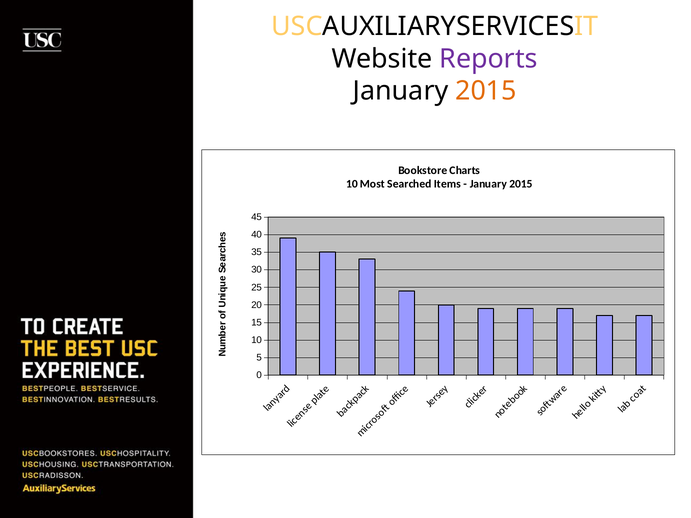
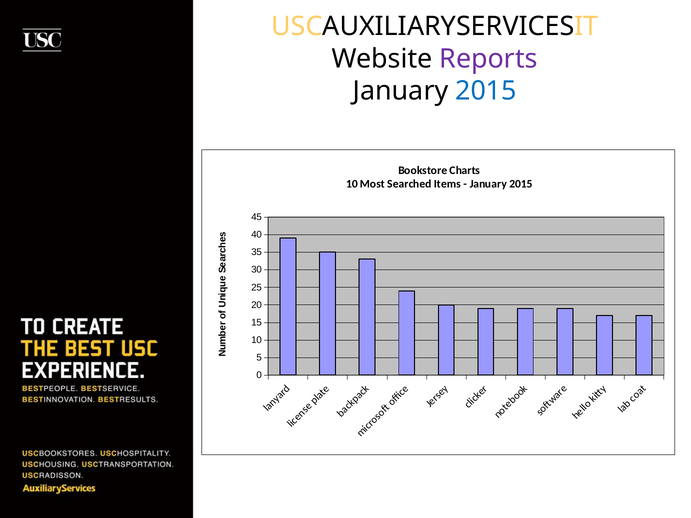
2015 at (486, 91) colour: orange -> blue
